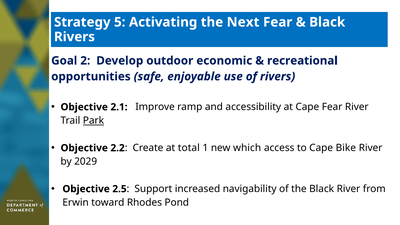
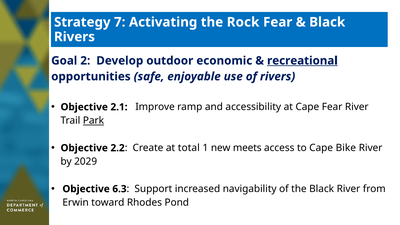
5: 5 -> 7
Next: Next -> Rock
recreational underline: none -> present
which: which -> meets
2.5: 2.5 -> 6.3
